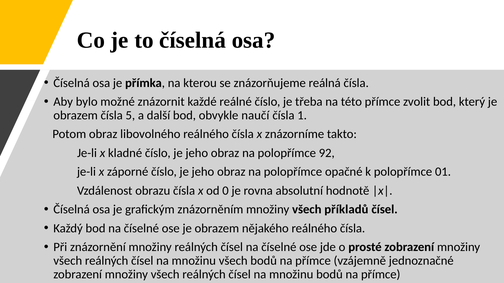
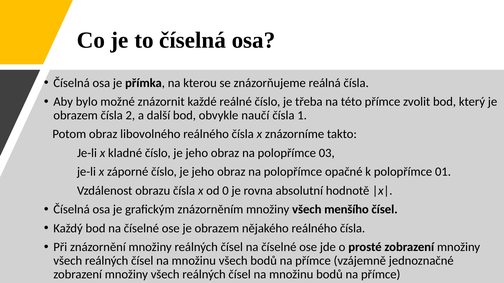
5: 5 -> 2
92: 92 -> 03
příkladů: příkladů -> menšího
